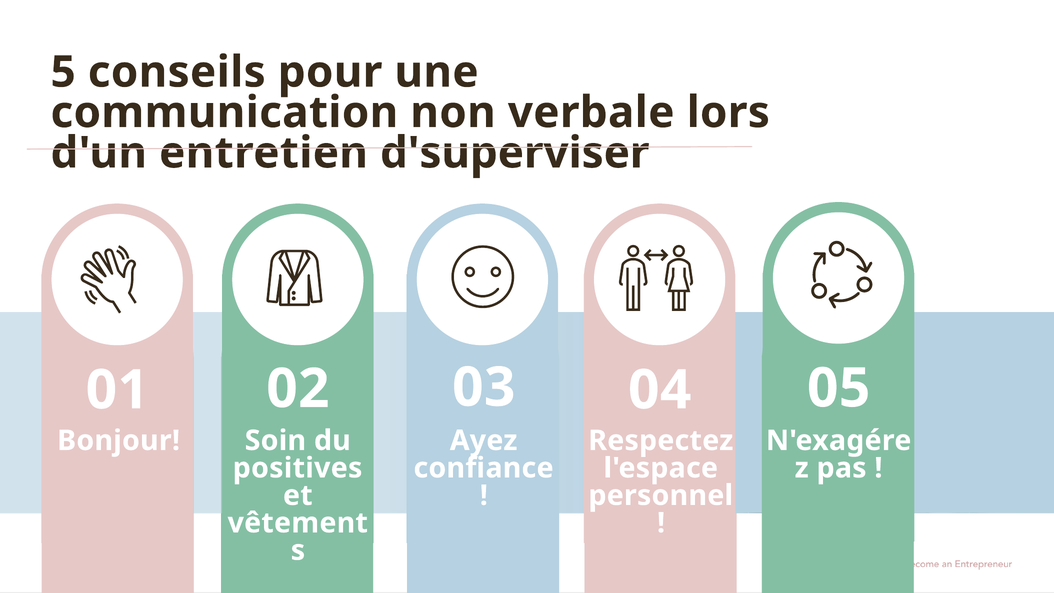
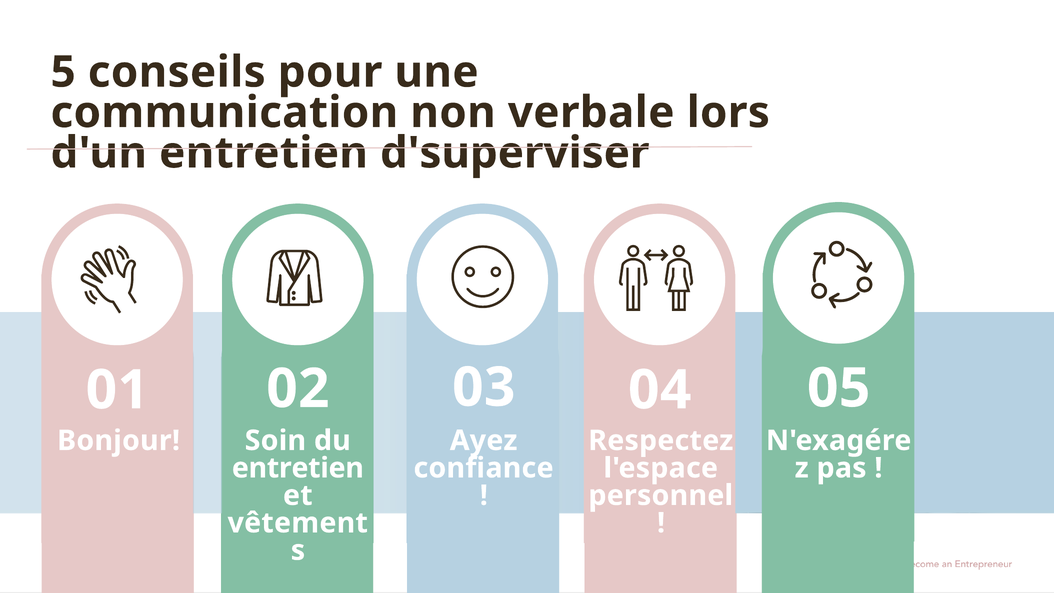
positives at (298, 468): positives -> entretien
